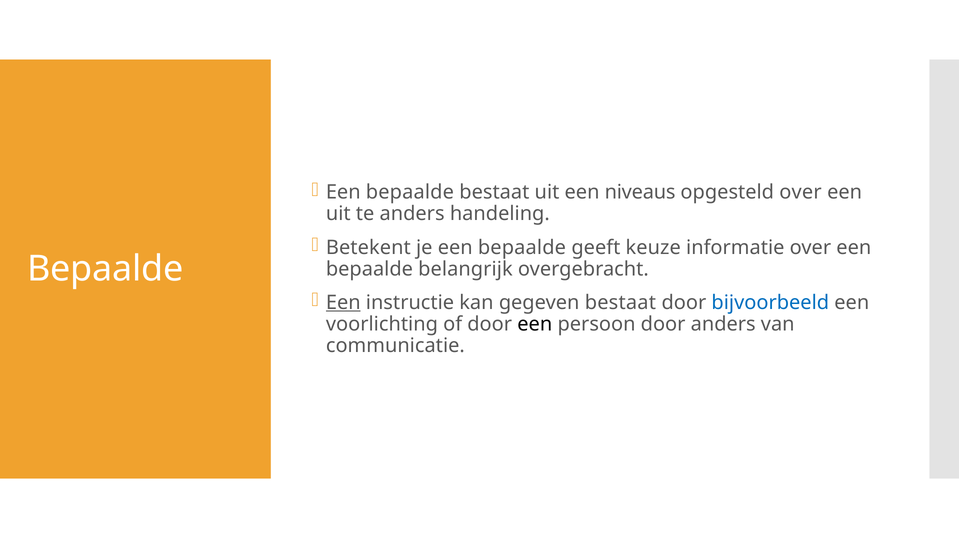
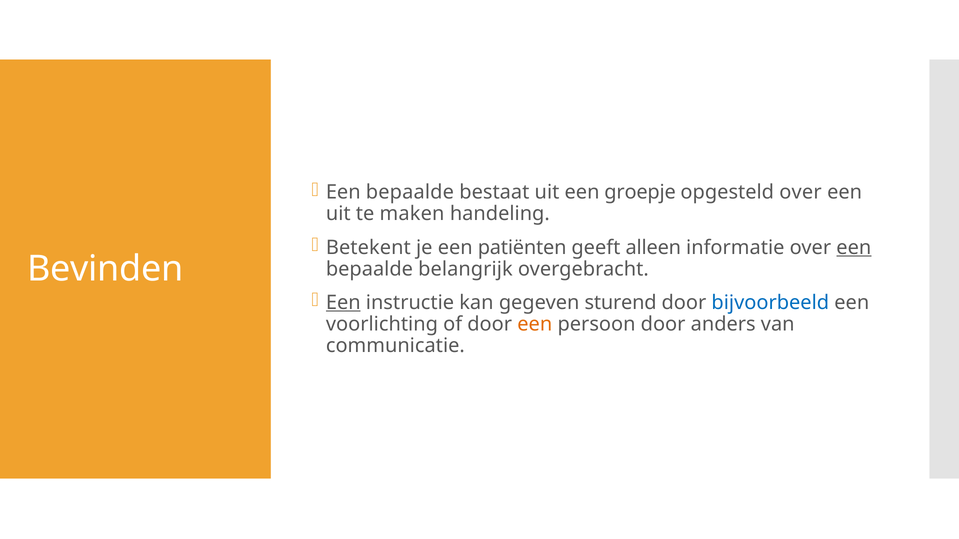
niveaus: niveaus -> groepje
te anders: anders -> maken
je een bepaalde: bepaalde -> patiënten
keuze: keuze -> alleen
een at (854, 248) underline: none -> present
Bepaalde at (105, 269): Bepaalde -> Bevinden
gegeven bestaat: bestaat -> sturend
een at (535, 324) colour: black -> orange
